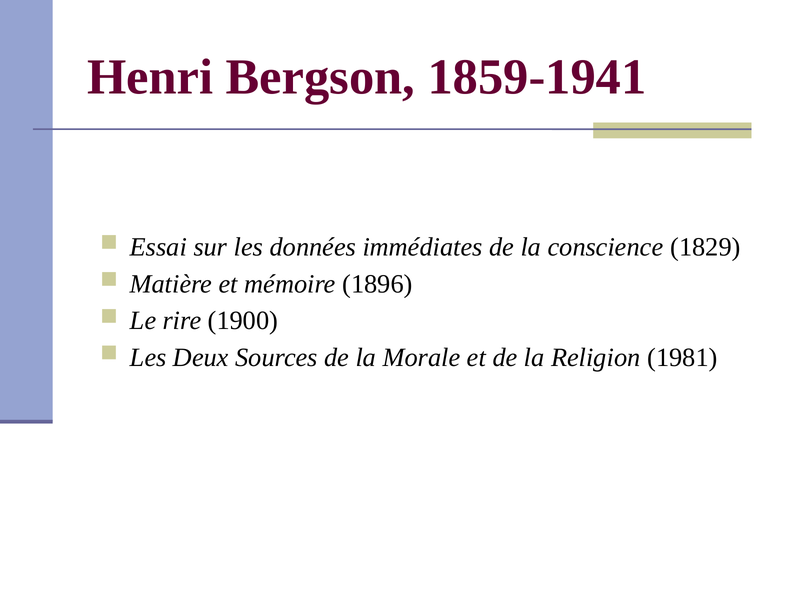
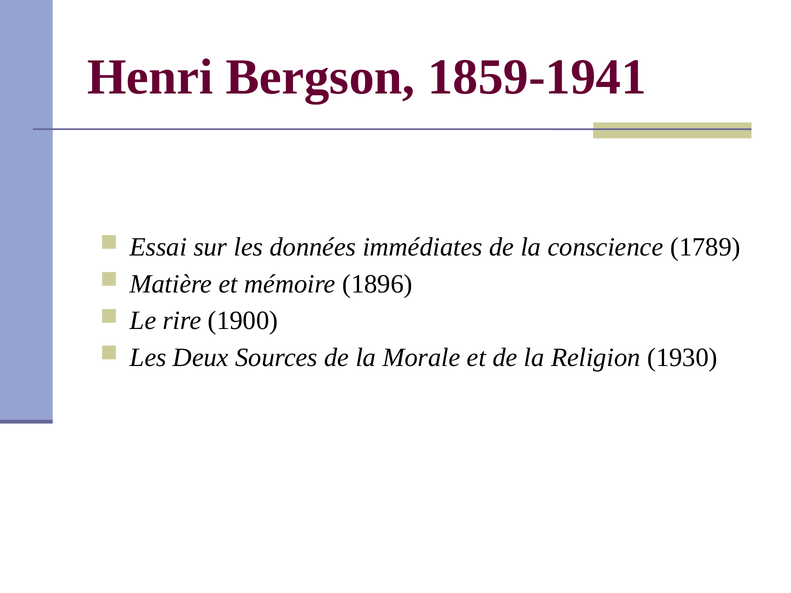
1829: 1829 -> 1789
1981: 1981 -> 1930
